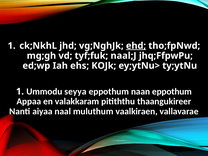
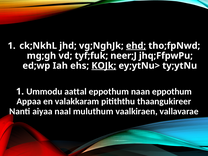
naal;J: naal;J -> neer;J
KOJk underline: none -> present
seyya: seyya -> aattal
